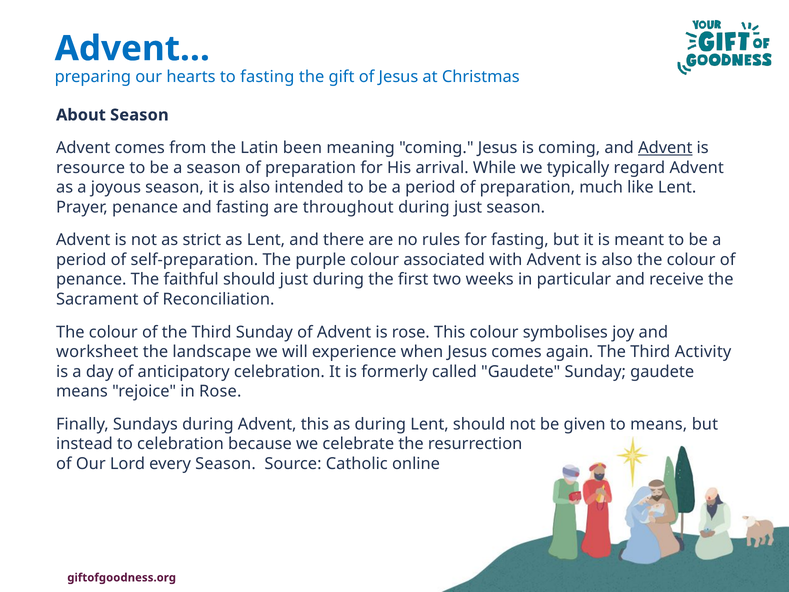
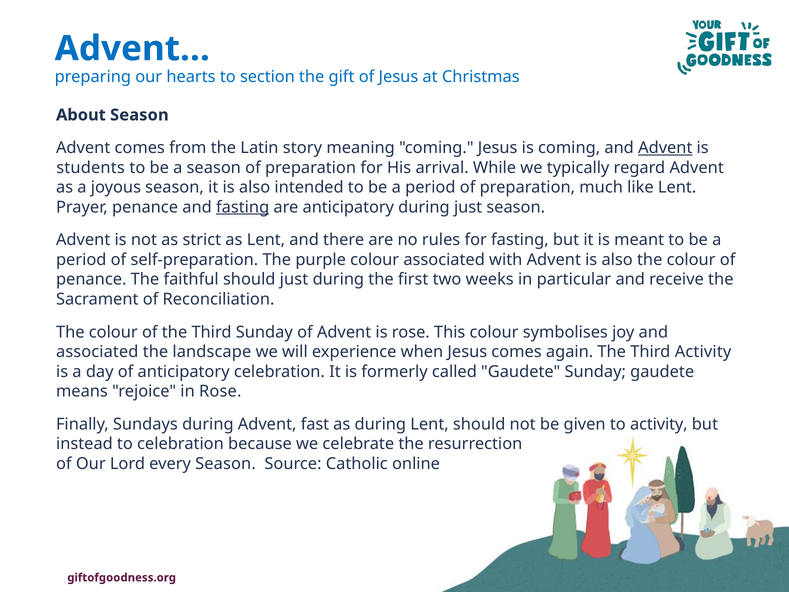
to fasting: fasting -> section
been: been -> story
resource: resource -> students
fasting at (243, 207) underline: none -> present
are throughout: throughout -> anticipatory
worksheet at (97, 352): worksheet -> associated
Advent this: this -> fast
to means: means -> activity
